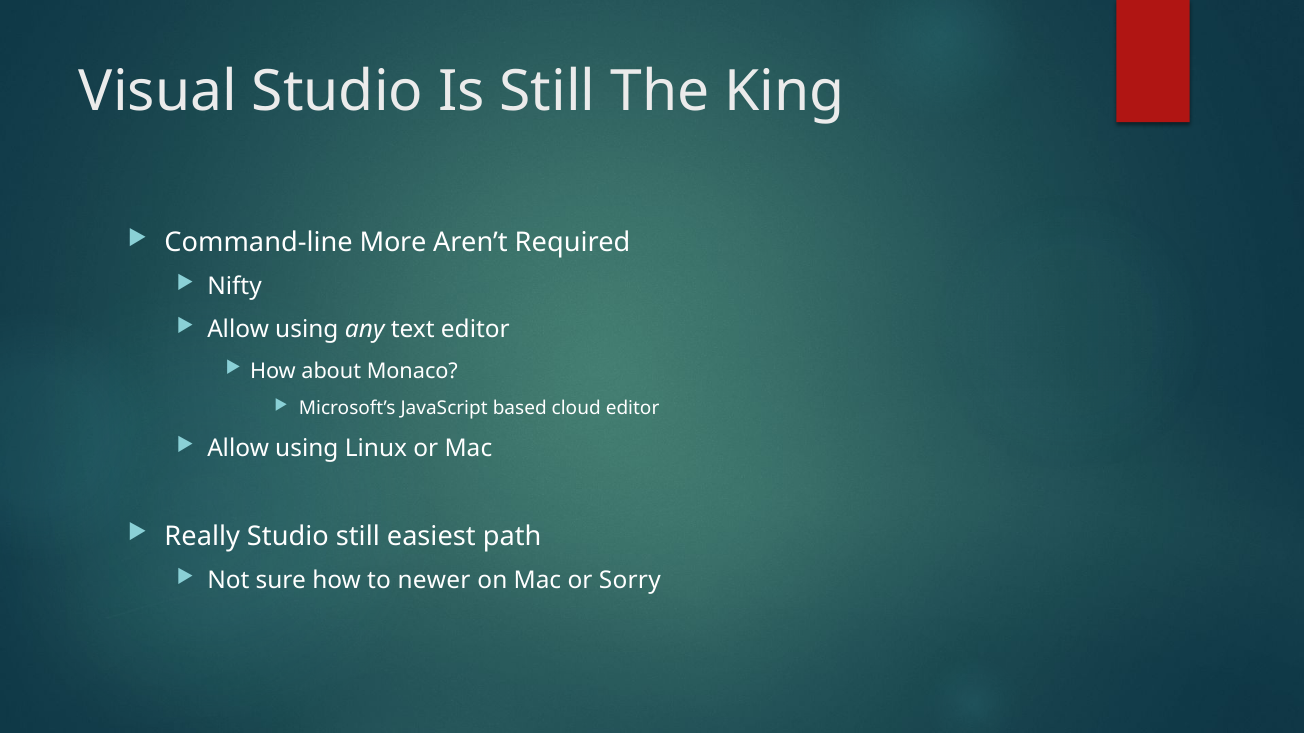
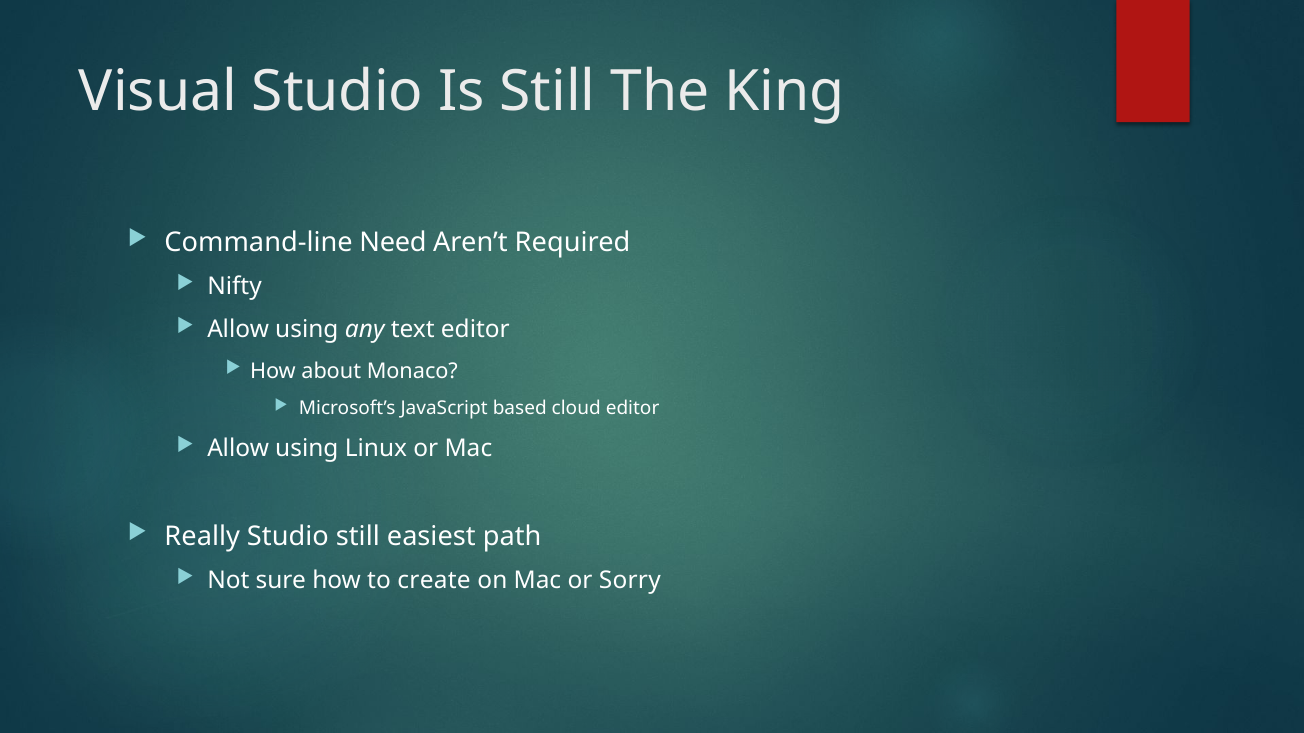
More: More -> Need
newer: newer -> create
